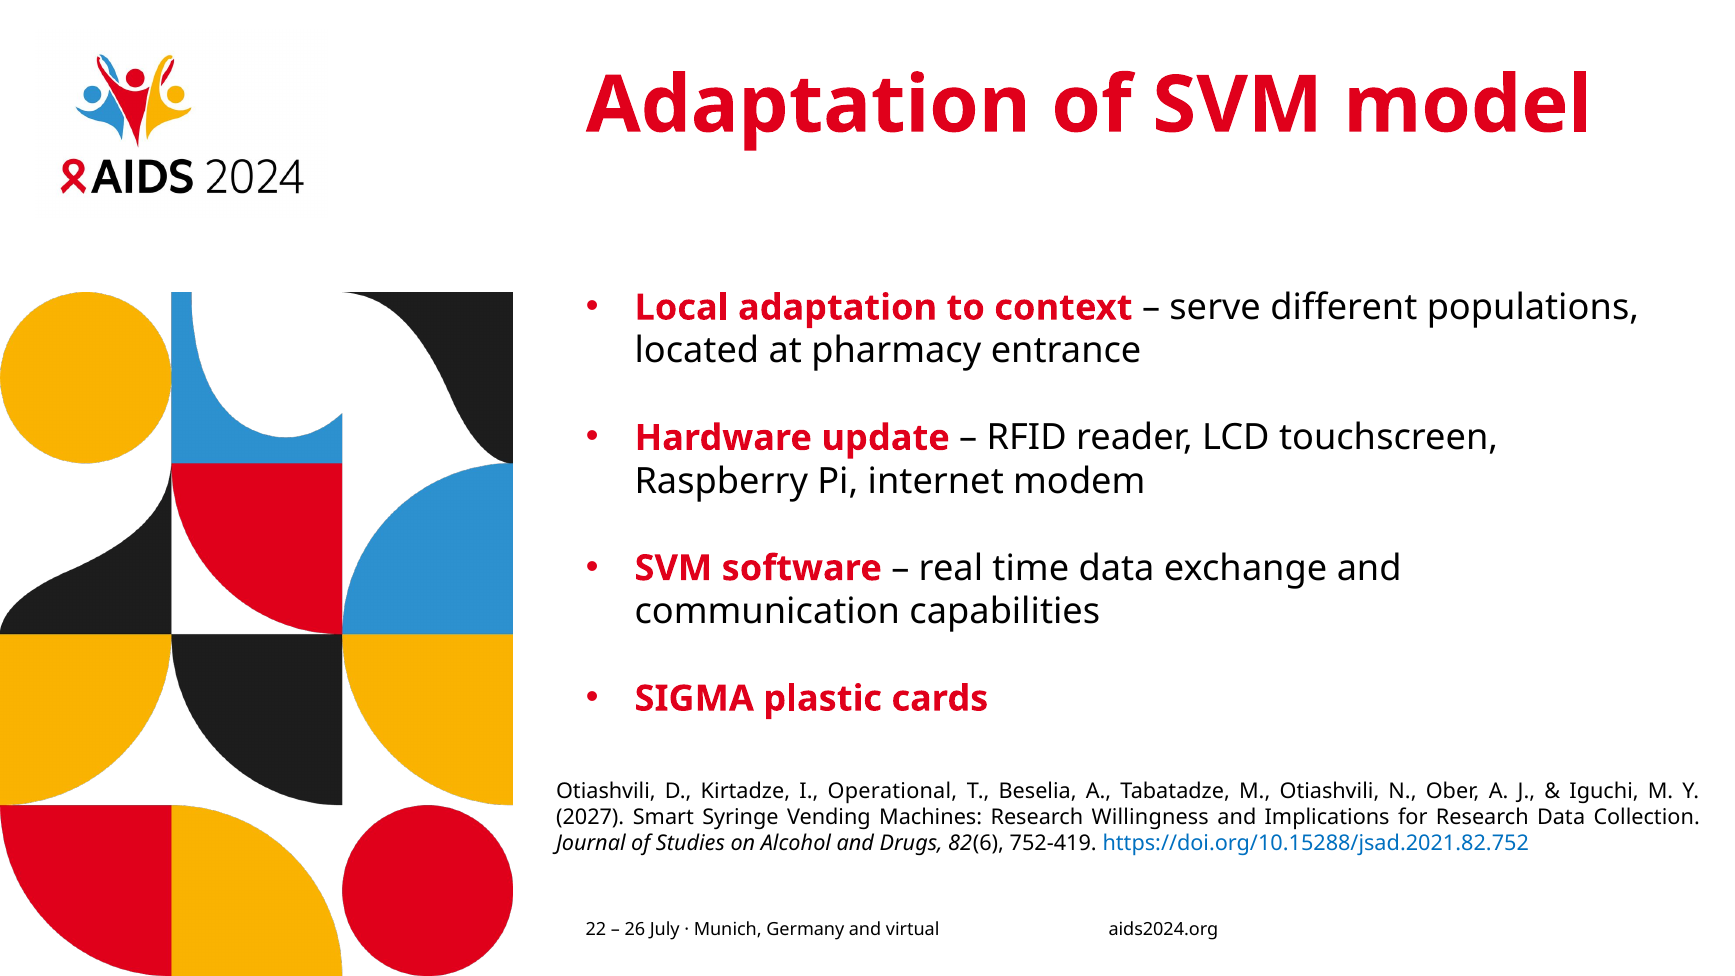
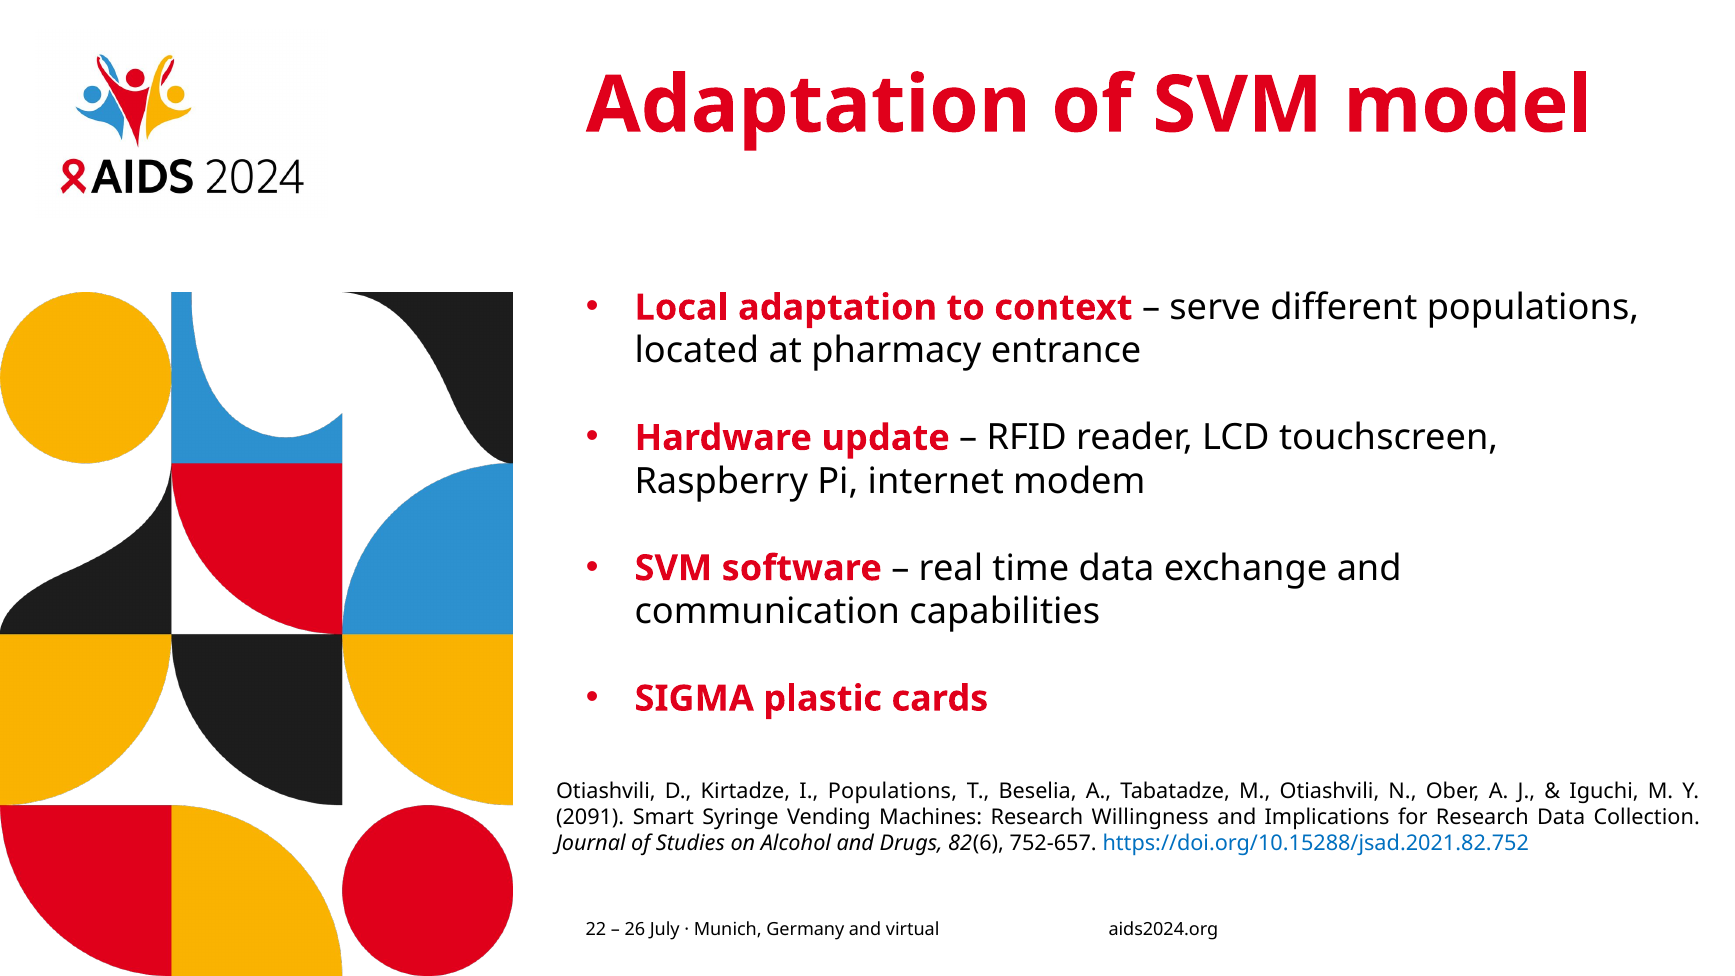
I Operational: Operational -> Populations
2027: 2027 -> 2091
752-419: 752-419 -> 752-657
